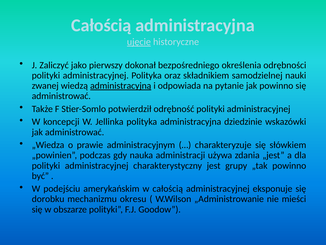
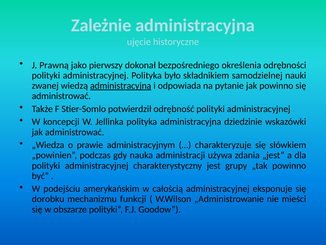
Całością at (101, 25): Całością -> Zależnie
ujęcie underline: present -> none
Zaliczyć: Zaliczyć -> Prawną
oraz: oraz -> było
okresu: okresu -> funkcji
